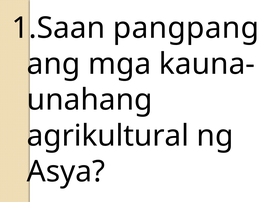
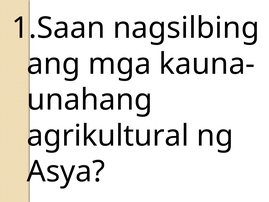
pangpang: pangpang -> nagsilbing
